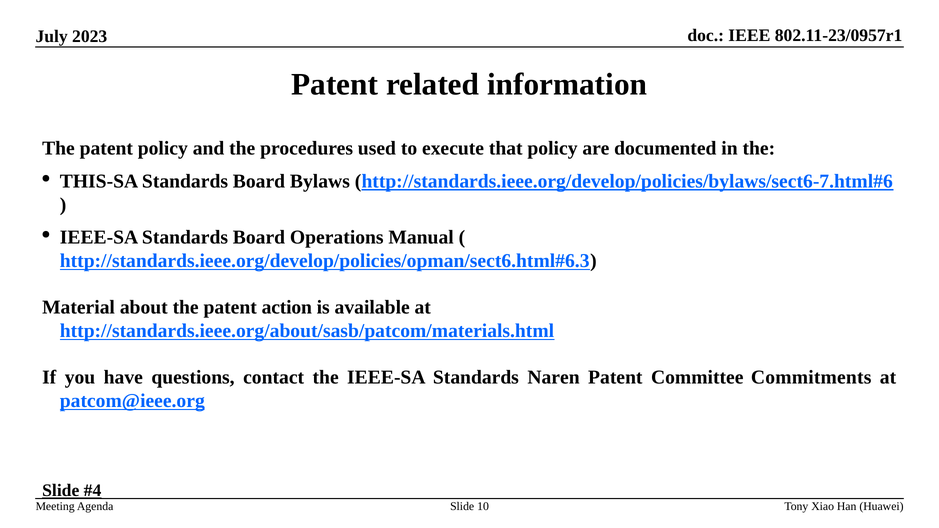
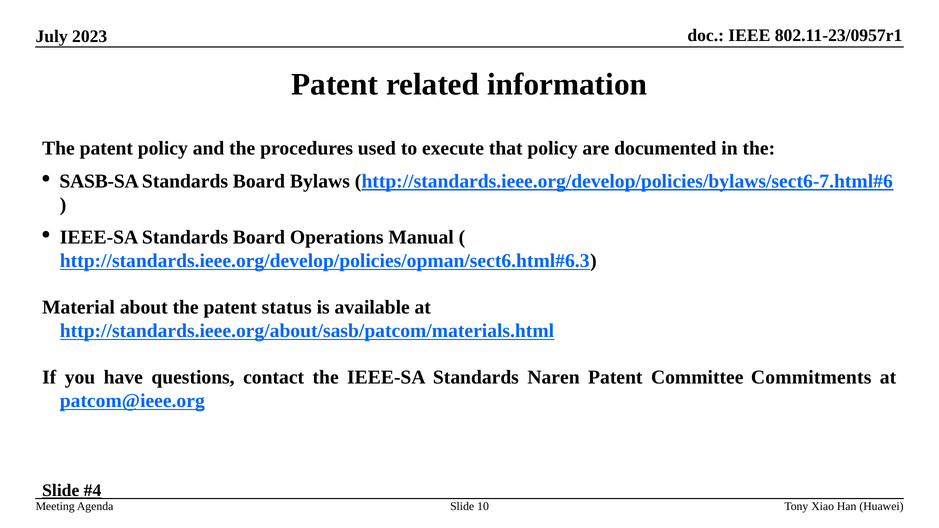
THIS-SA: THIS-SA -> SASB-SA
action: action -> status
